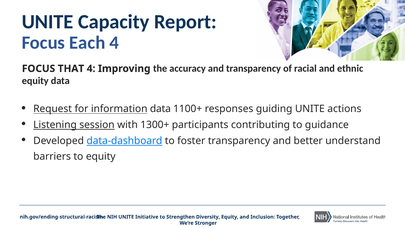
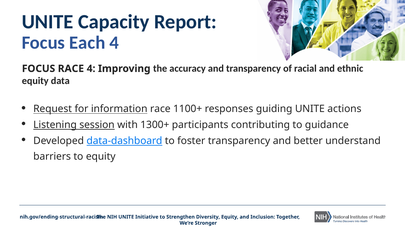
FOCUS THAT: THAT -> RACE
information data: data -> race
